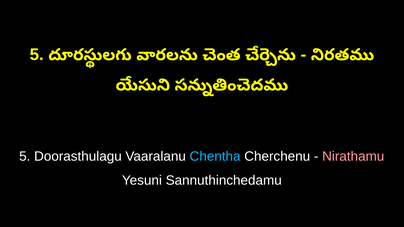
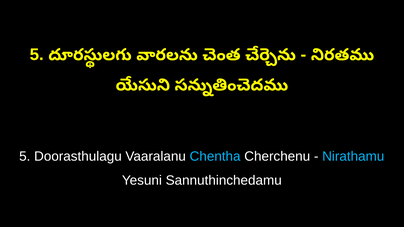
Nirathamu colour: pink -> light blue
